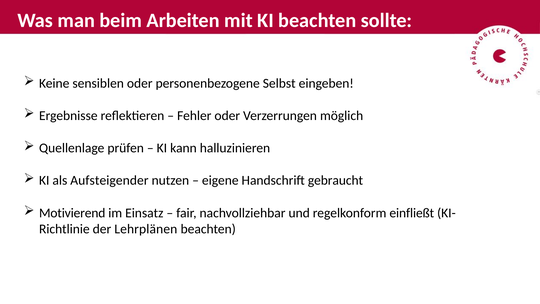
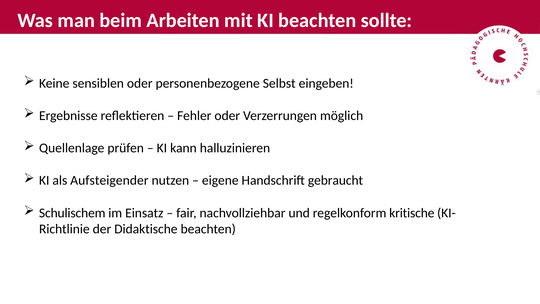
Motivierend: Motivierend -> Schulischem
einfließt: einfließt -> kritische
Lehrplänen: Lehrplänen -> Didaktische
